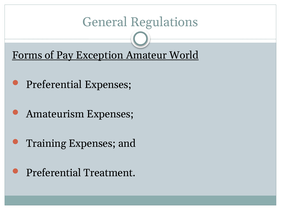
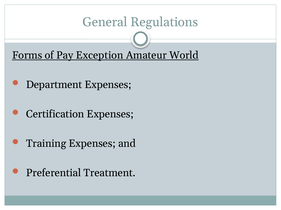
Preferential at (54, 85): Preferential -> Department
Amateurism: Amateurism -> Certification
